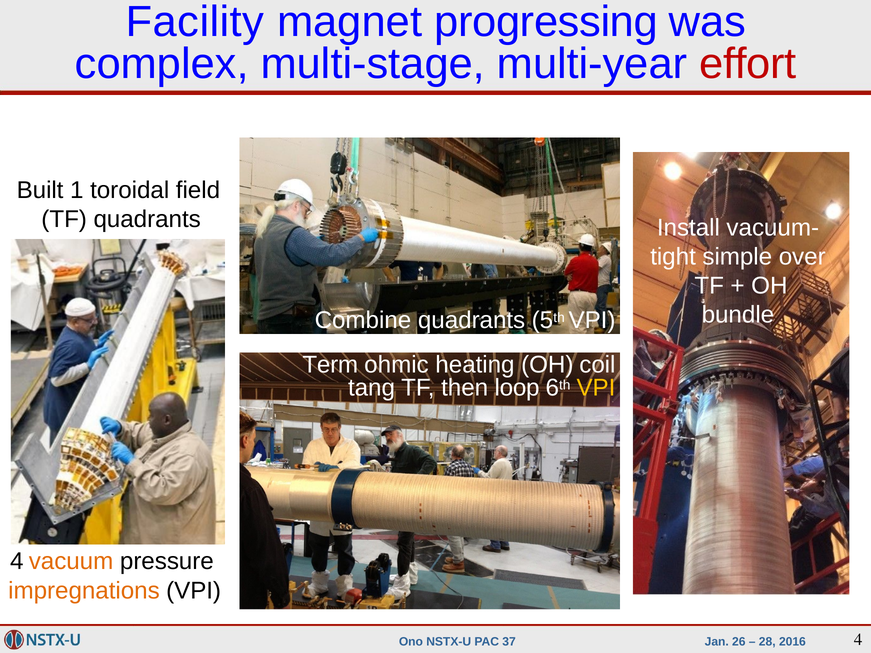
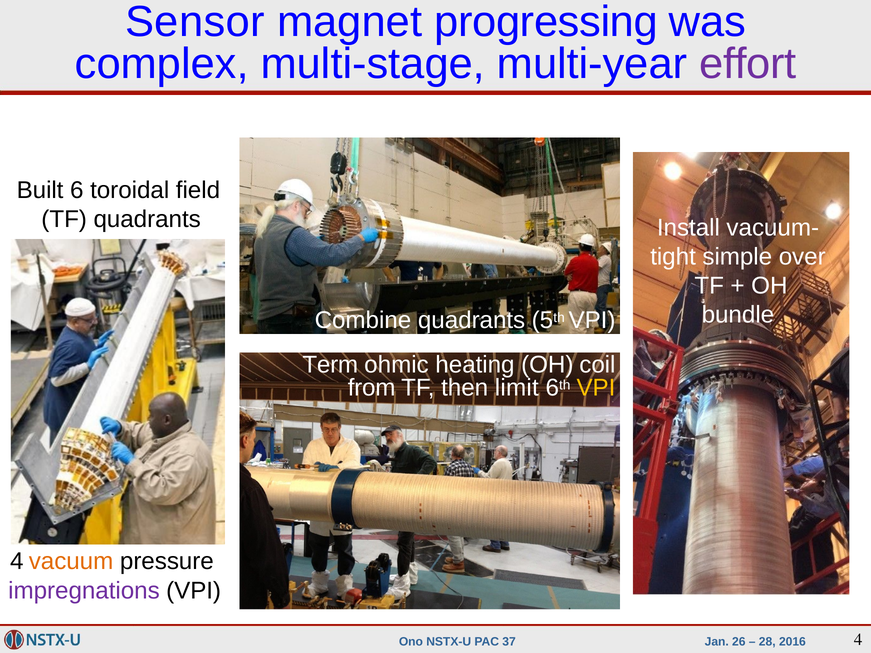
Facility: Facility -> Sensor
effort colour: red -> purple
1: 1 -> 6
tang: tang -> from
loop: loop -> limit
impregnations colour: orange -> purple
